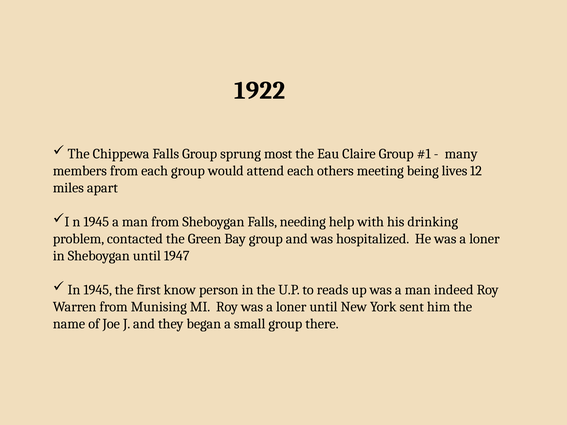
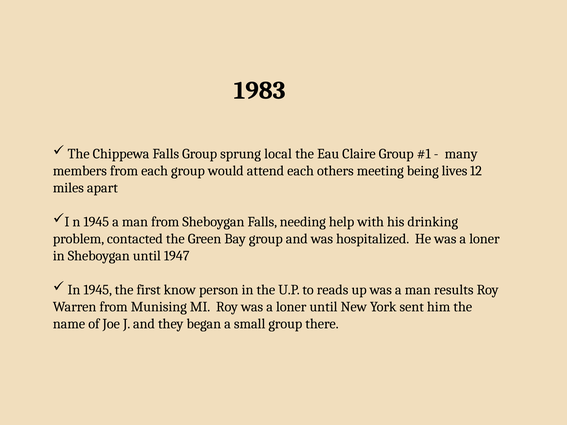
1922: 1922 -> 1983
most: most -> local
indeed: indeed -> results
